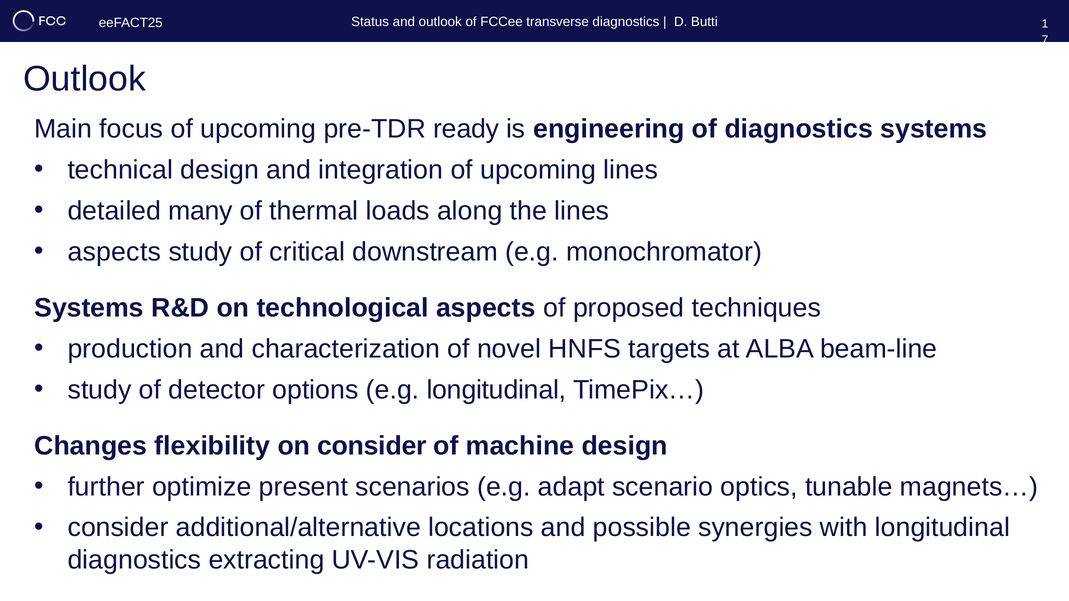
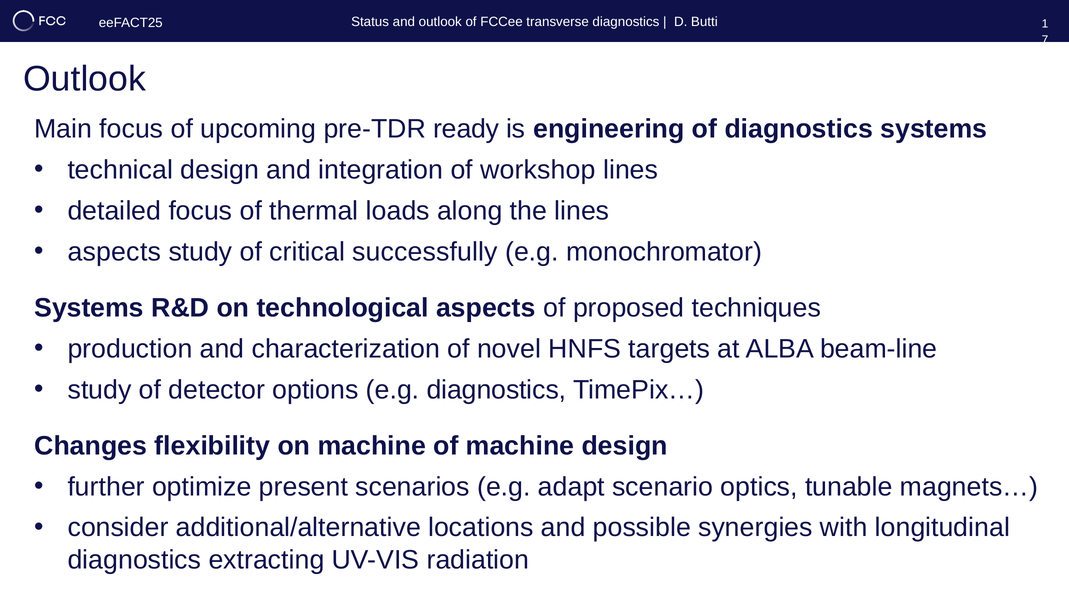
integration of upcoming: upcoming -> workshop
detailed many: many -> focus
downstream: downstream -> successfully
e.g longitudinal: longitudinal -> diagnostics
on consider: consider -> machine
